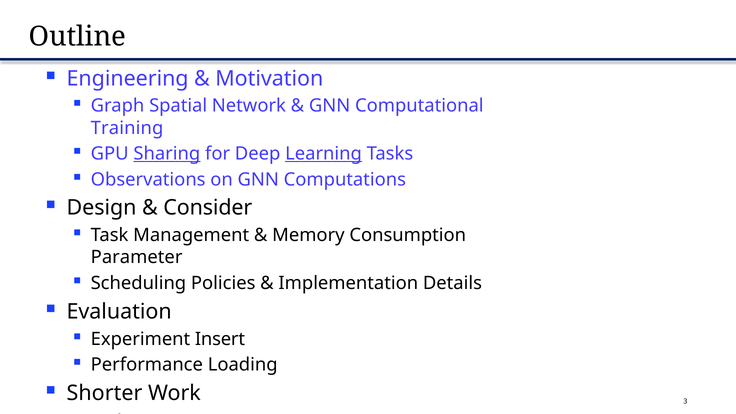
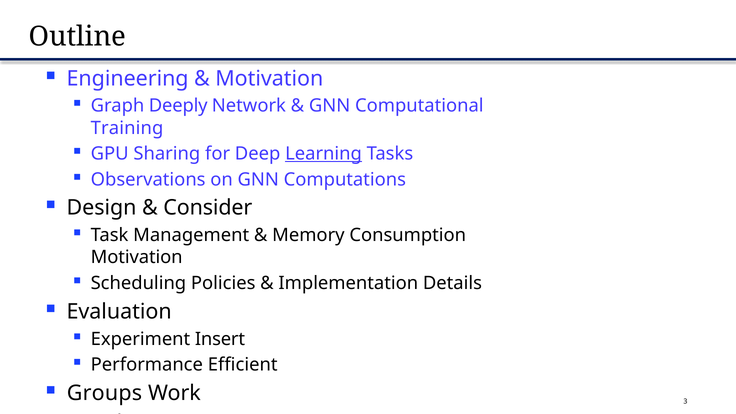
Spatial: Spatial -> Deeply
Sharing underline: present -> none
Parameter at (137, 257): Parameter -> Motivation
Loading: Loading -> Efficient
Shorter: Shorter -> Groups
